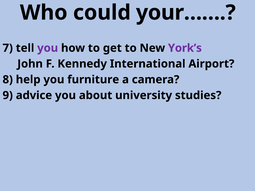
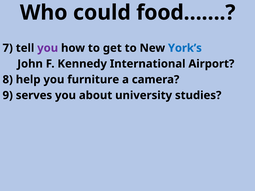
your……: your…… -> food……
York’s colour: purple -> blue
advice: advice -> serves
